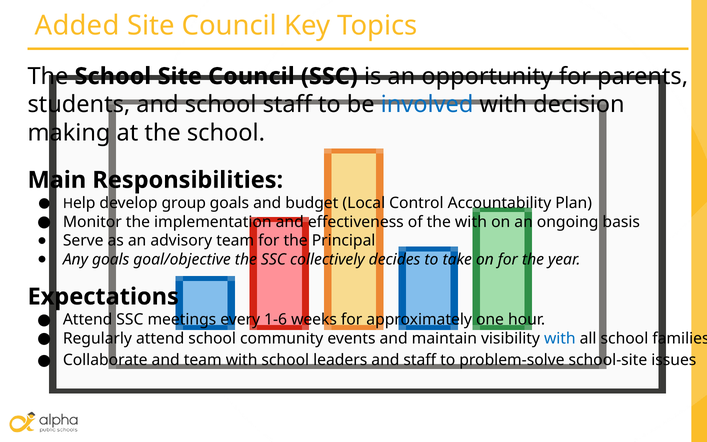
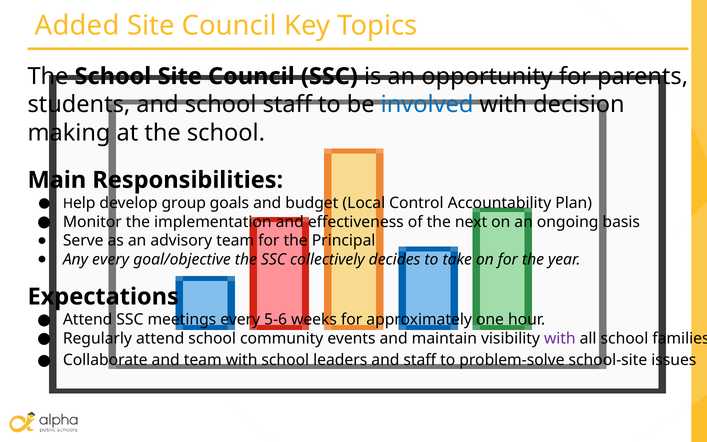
the with: with -> next
Any goals: goals -> every
1-6: 1-6 -> 5-6
with at (560, 338) colour: blue -> purple
